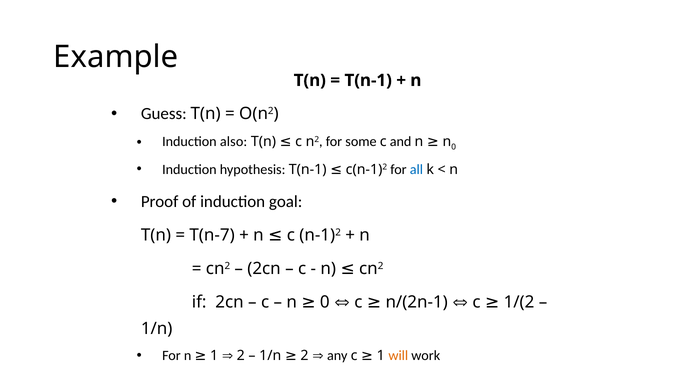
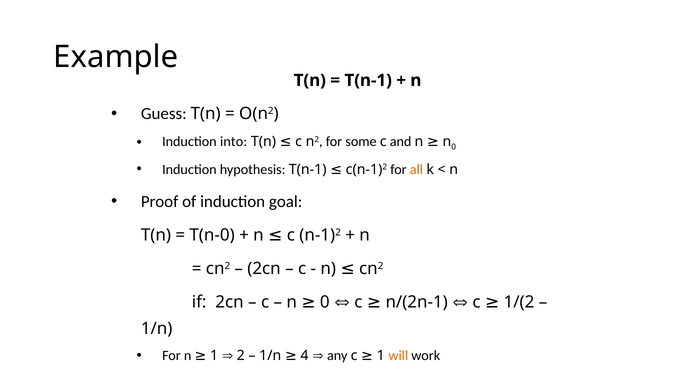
also: also -> into
all colour: blue -> orange
T(n-7: T(n-7 -> T(n-0
1/n 2: 2 -> 4
